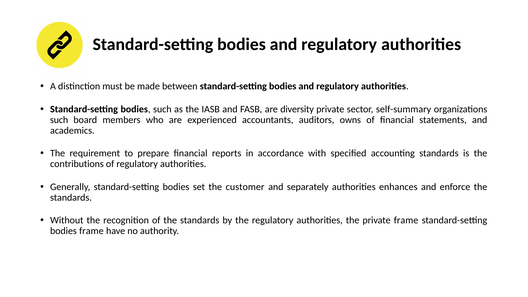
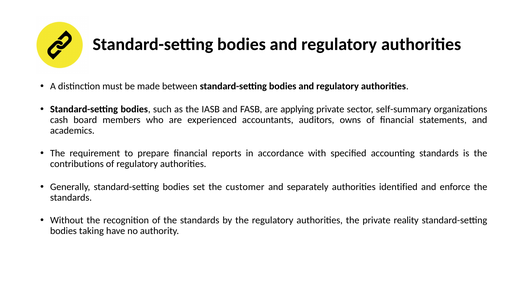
diversity: diversity -> applying
such at (59, 120): such -> cash
enhances: enhances -> identified
private frame: frame -> reality
bodies frame: frame -> taking
